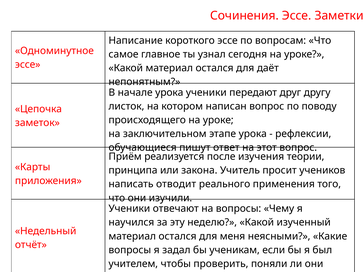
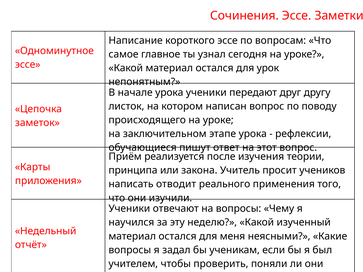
даёт: даёт -> урок
